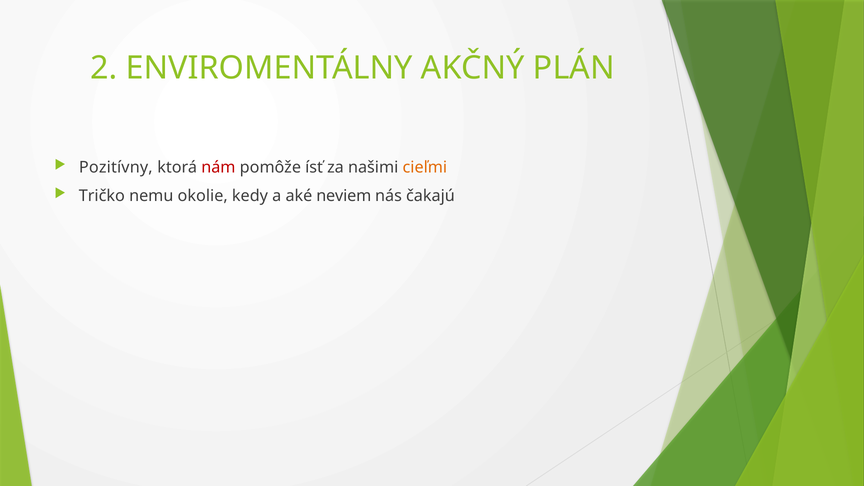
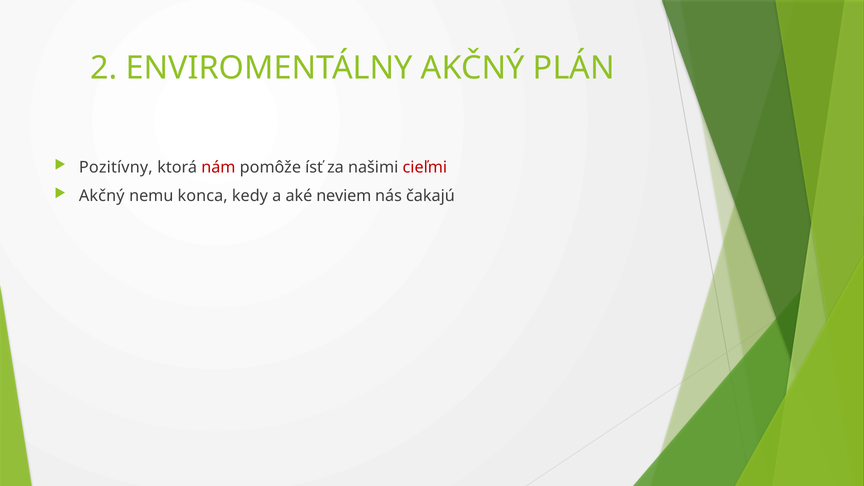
cieľmi colour: orange -> red
Tričko at (102, 196): Tričko -> Akčný
okolie: okolie -> konca
